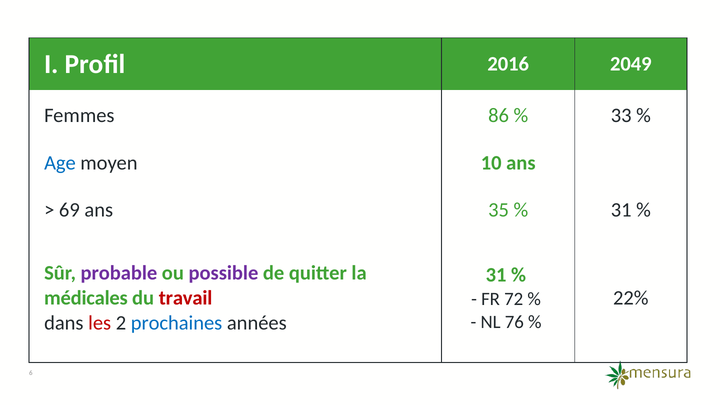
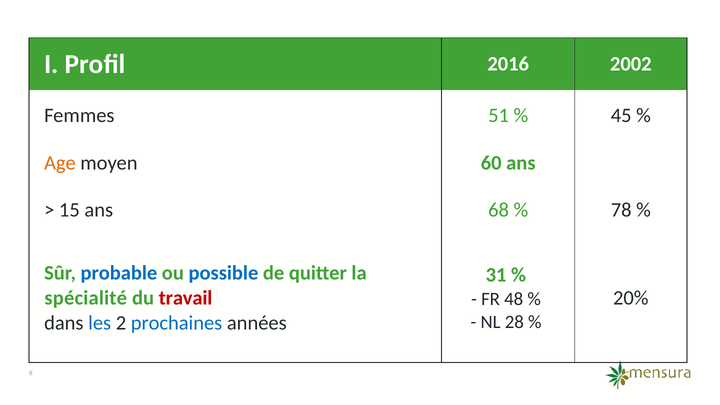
2049: 2049 -> 2002
86: 86 -> 51
33: 33 -> 45
Age colour: blue -> orange
10: 10 -> 60
69: 69 -> 15
35: 35 -> 68
31 at (621, 210): 31 -> 78
probable colour: purple -> blue
possible colour: purple -> blue
médicales: médicales -> spécialité
22%: 22% -> 20%
72: 72 -> 48
76: 76 -> 28
les colour: red -> blue
